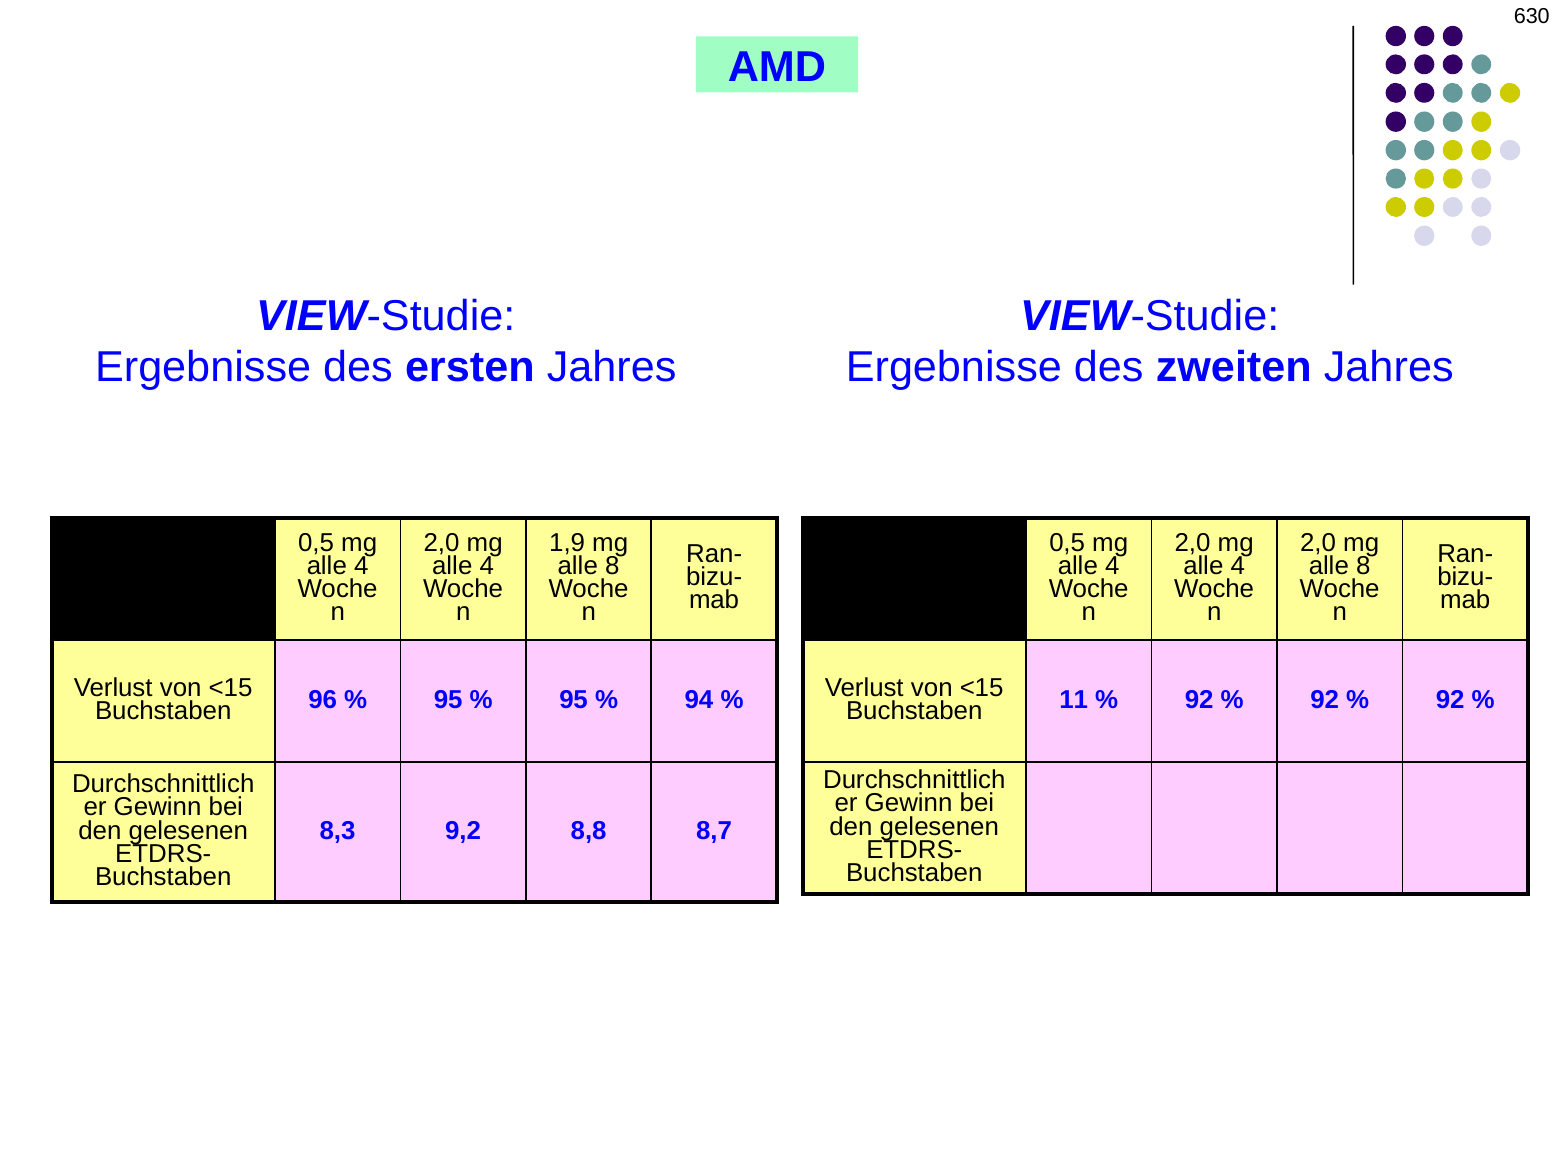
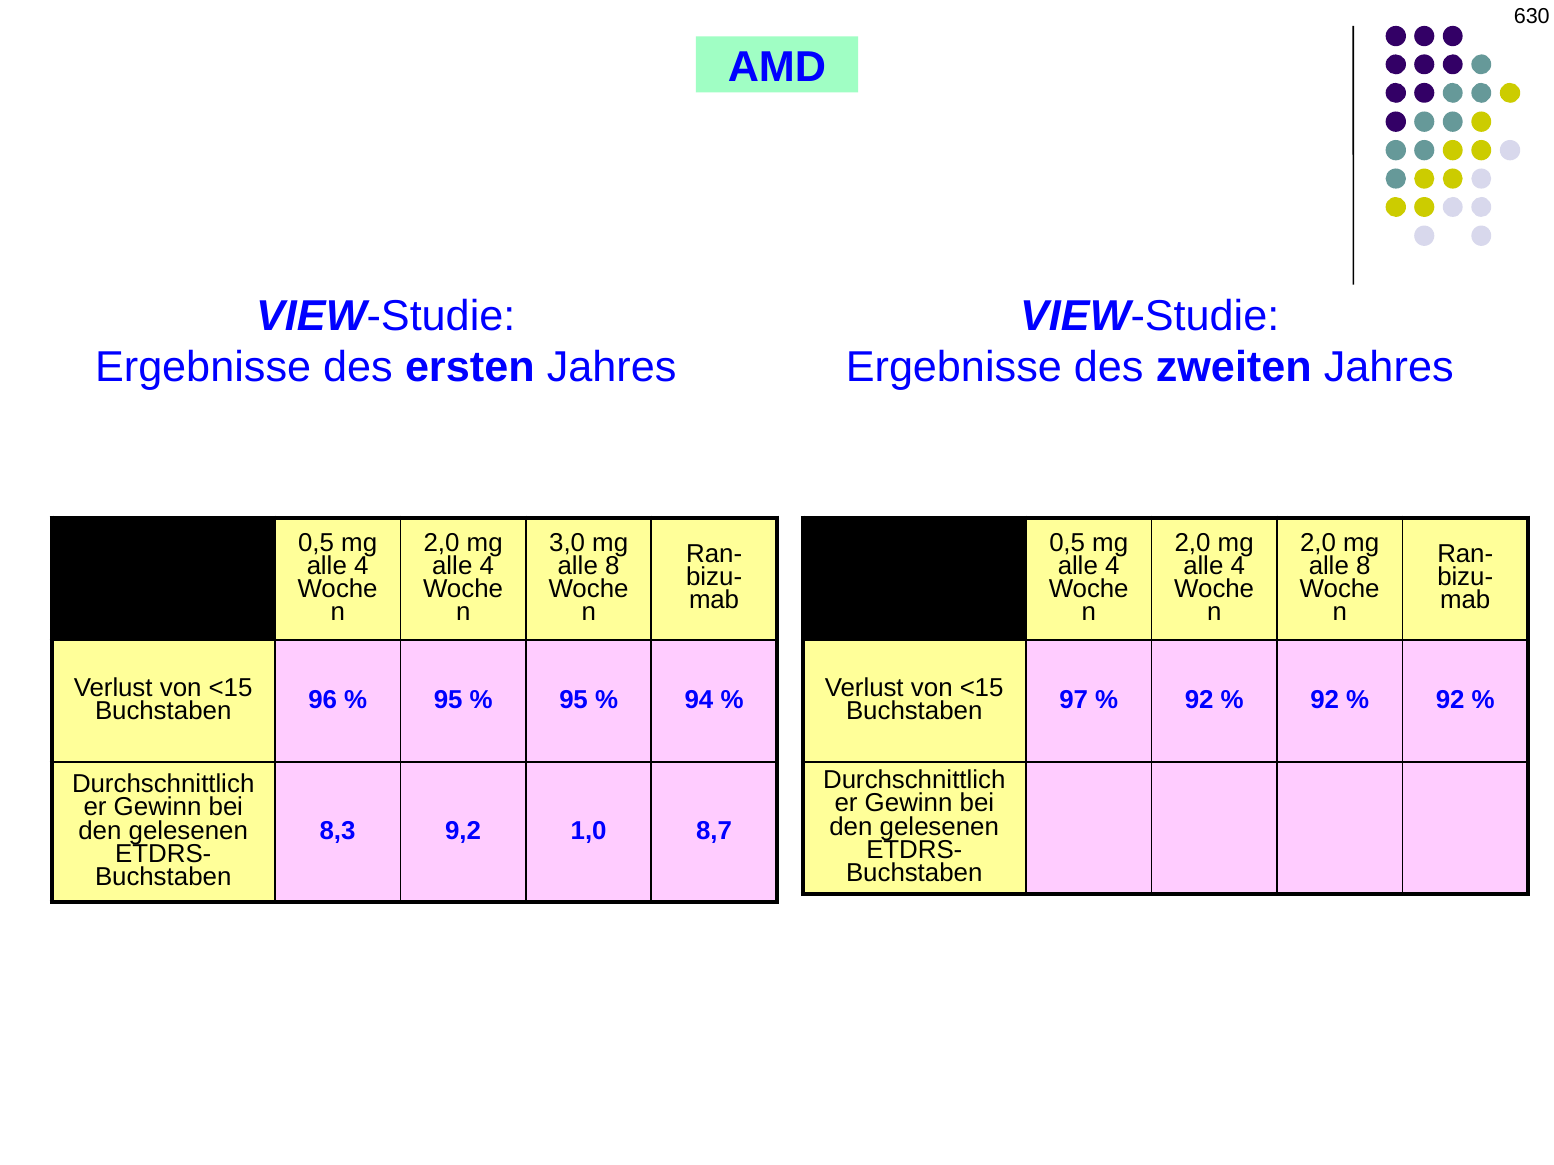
1,9: 1,9 -> 3,0
11: 11 -> 97
8,8: 8,8 -> 1,0
